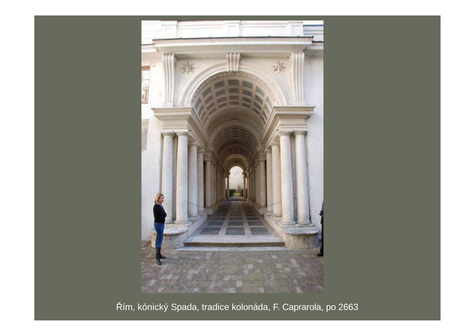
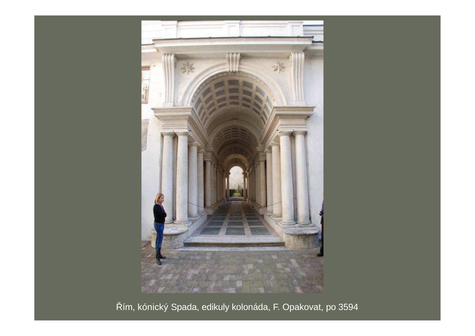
tradice: tradice -> edikuly
Caprarola: Caprarola -> Opakovat
2663: 2663 -> 3594
